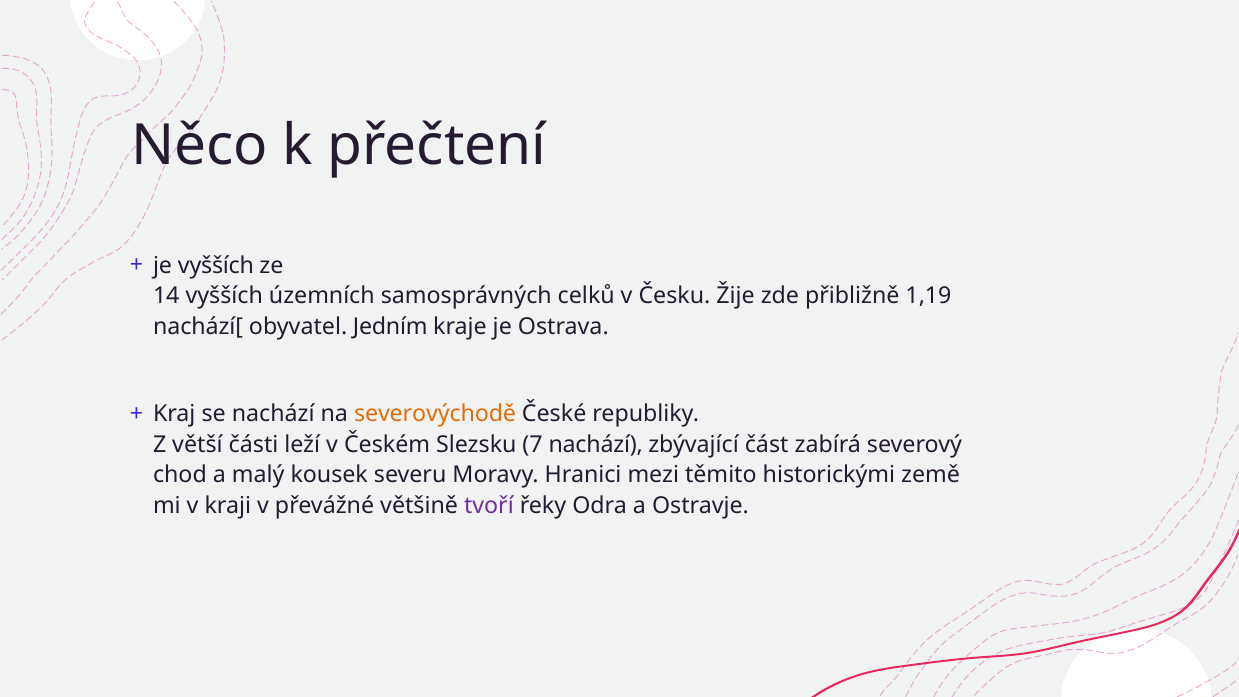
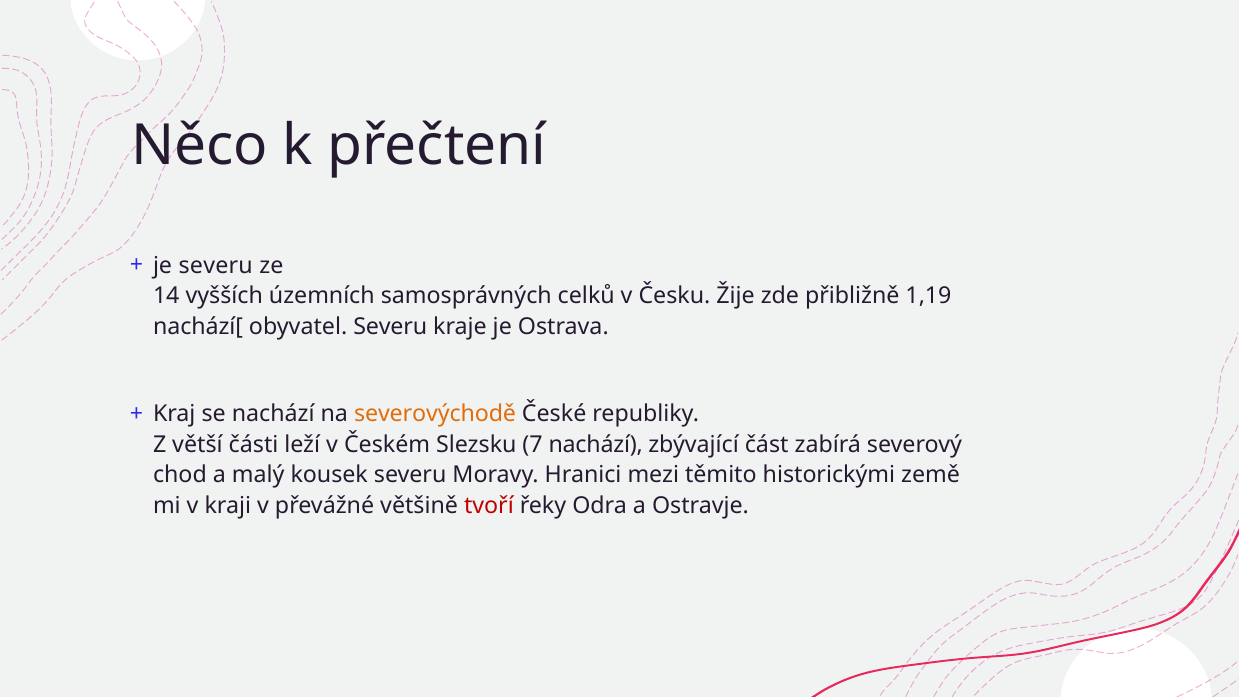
je vyšších: vyšších -> severu
obyvatel Jedním: Jedním -> Severu
tvoří colour: purple -> red
